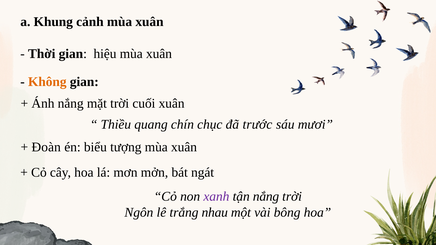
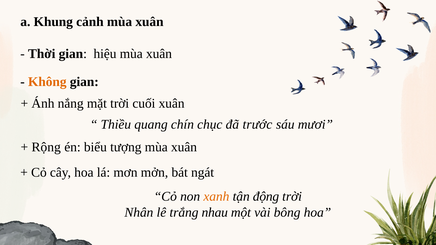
Đoàn: Đoàn -> Rộng
xanh colour: purple -> orange
tận nắng: nắng -> động
Ngôn: Ngôn -> Nhân
